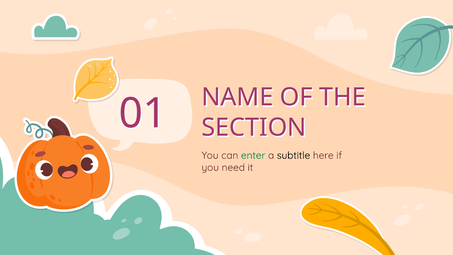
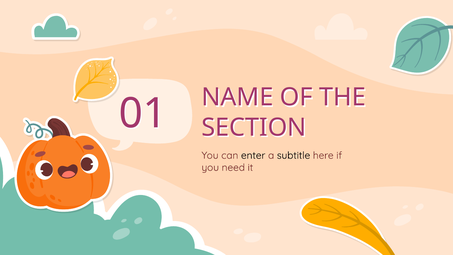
enter colour: green -> black
